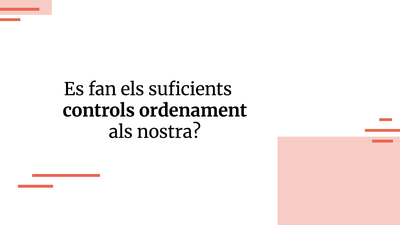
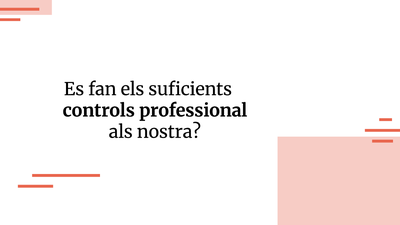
ordenament: ordenament -> professional
